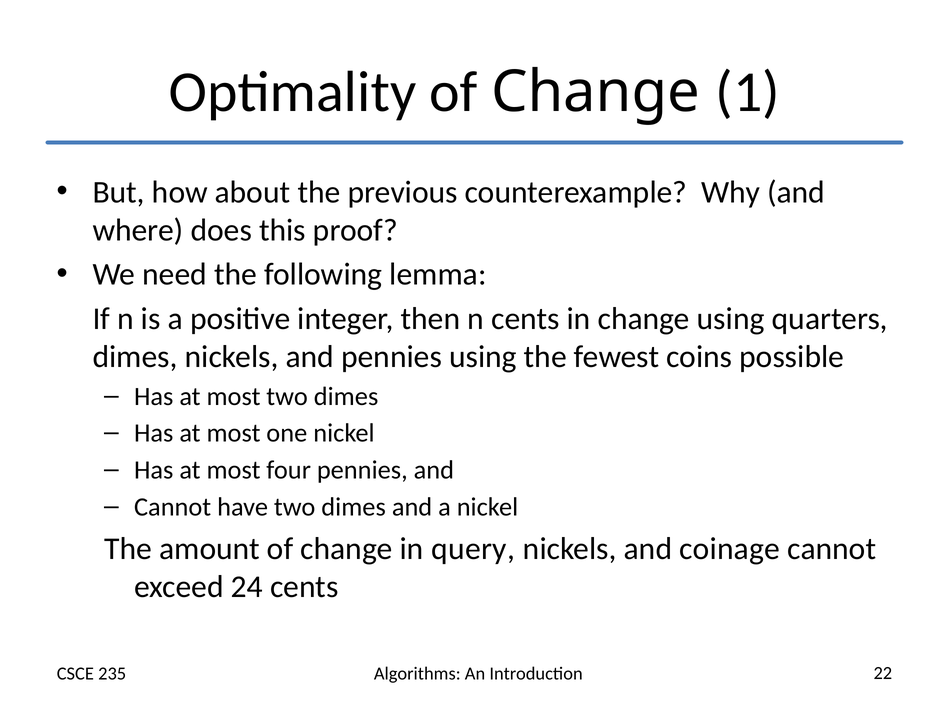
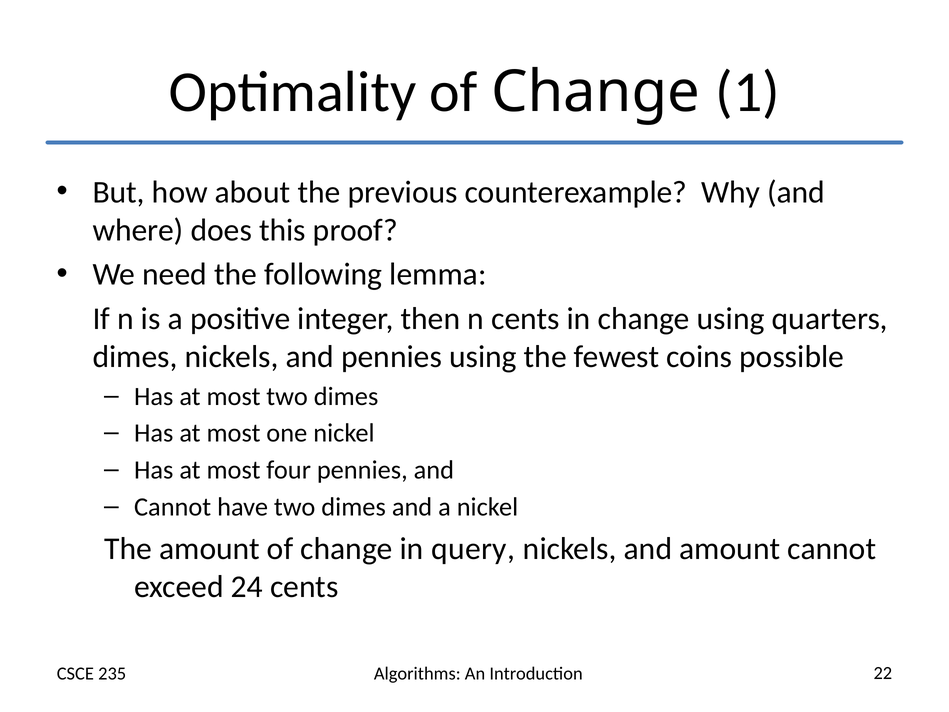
and coinage: coinage -> amount
